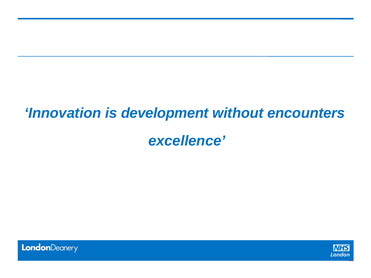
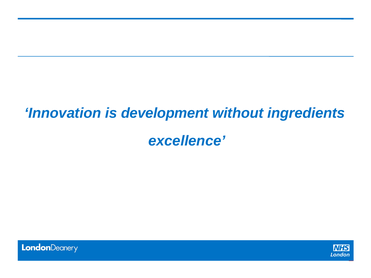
encounters: encounters -> ingredients
